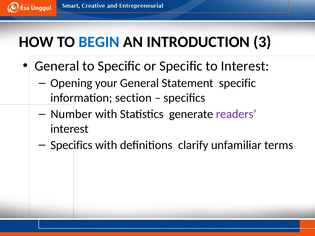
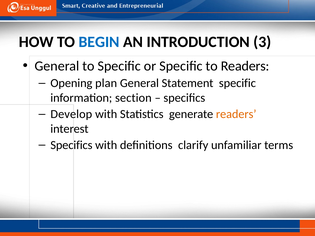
to Interest: Interest -> Readers
your: your -> plan
Number: Number -> Develop
readers at (236, 114) colour: purple -> orange
